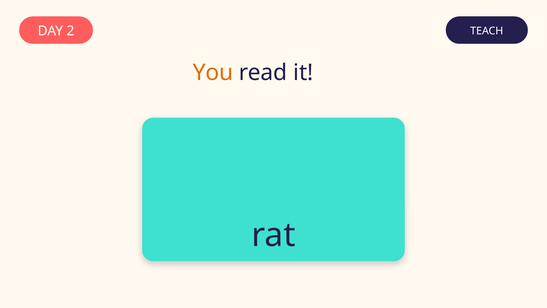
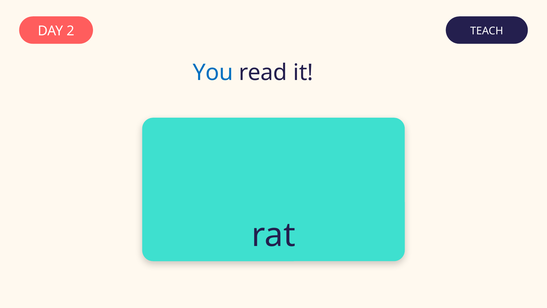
You colour: orange -> blue
